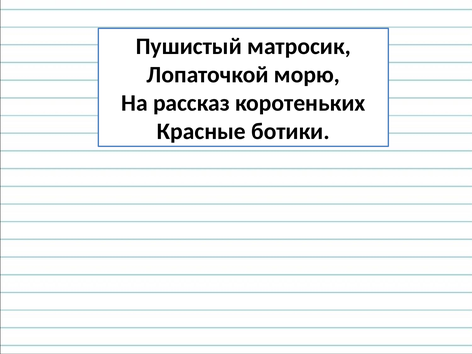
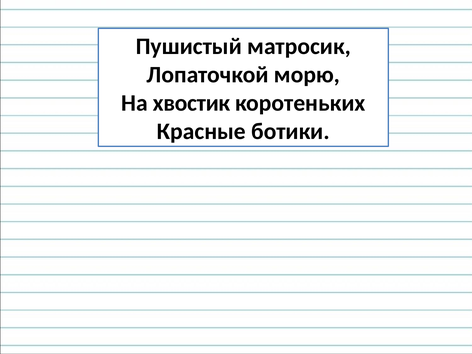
рассказ: рассказ -> хвостик
